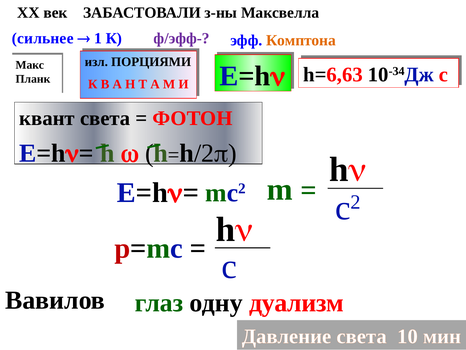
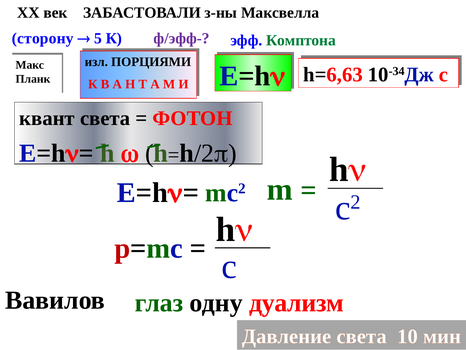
сильнее: сильнее -> сторону
1: 1 -> 5
Комптона colour: orange -> green
